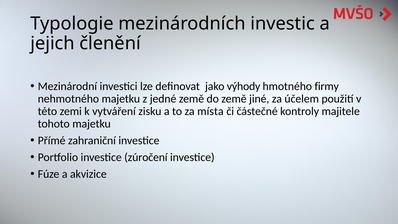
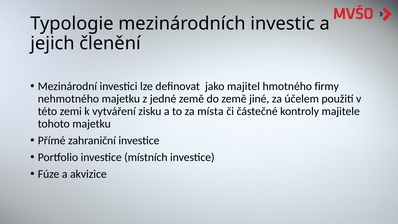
výhody: výhody -> majitel
zúročení: zúročení -> místních
